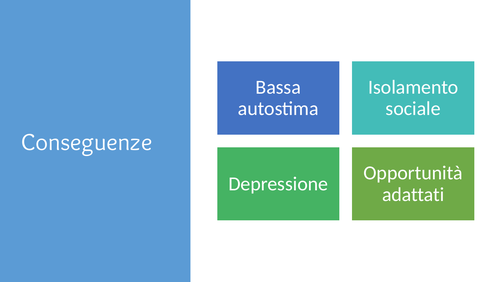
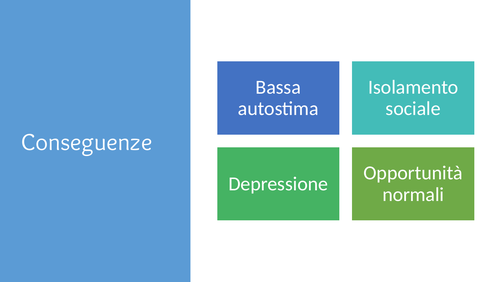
adattati: adattati -> normali
